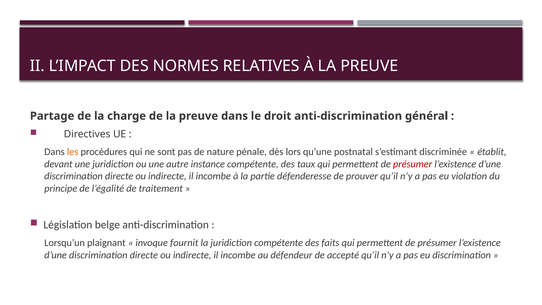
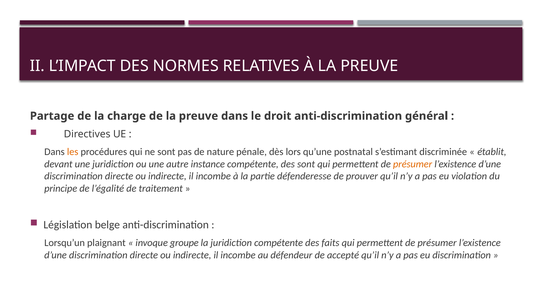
des taux: taux -> sont
présumer at (413, 164) colour: red -> orange
fournit: fournit -> groupe
